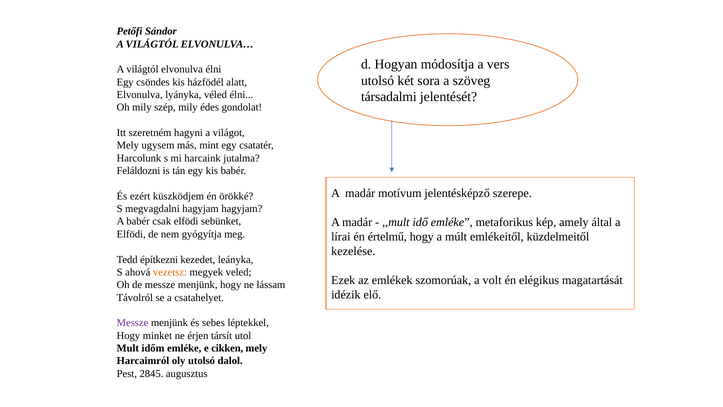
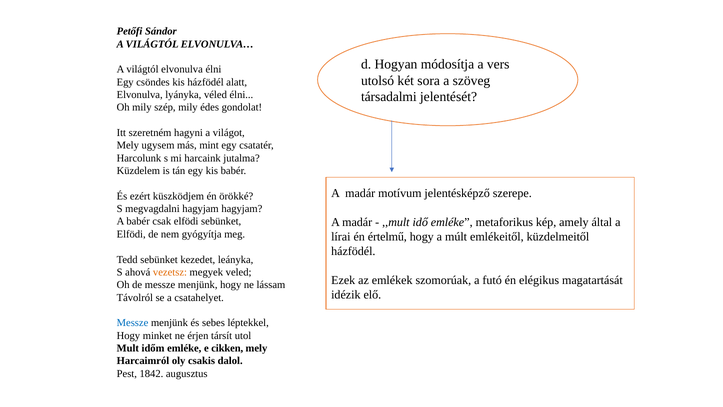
Feláldozni: Feláldozni -> Küzdelem
kezelése at (353, 251): kezelése -> házfödél
Tedd építkezni: építkezni -> sebünket
volt: volt -> futó
Messze at (133, 323) colour: purple -> blue
oly utolsó: utolsó -> csakis
2845: 2845 -> 1842
